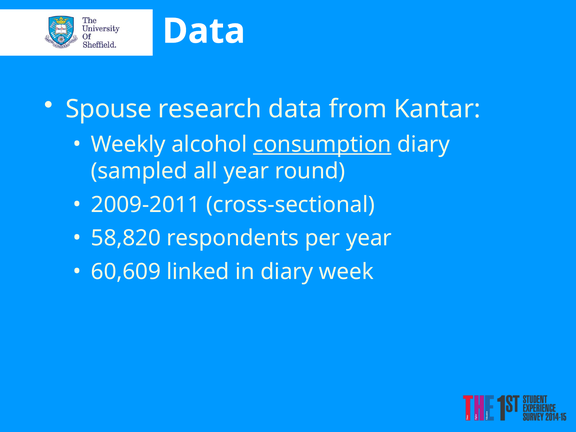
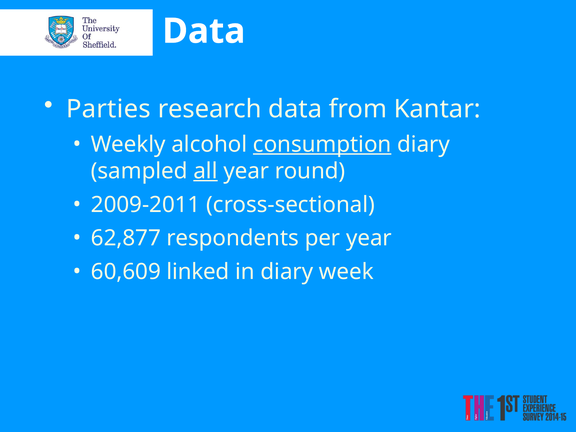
Spouse: Spouse -> Parties
all underline: none -> present
58,820: 58,820 -> 62,877
